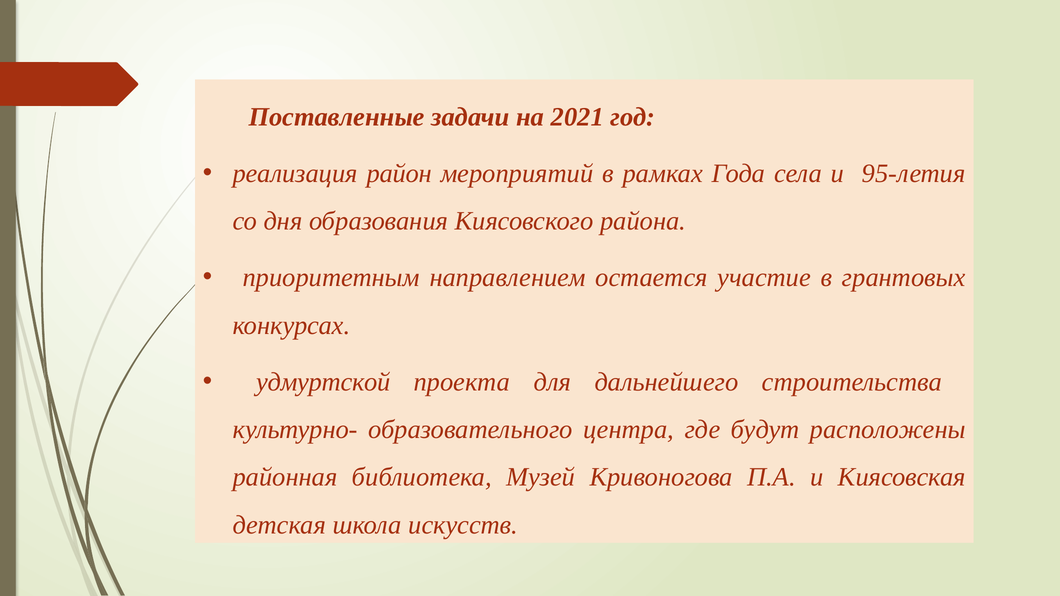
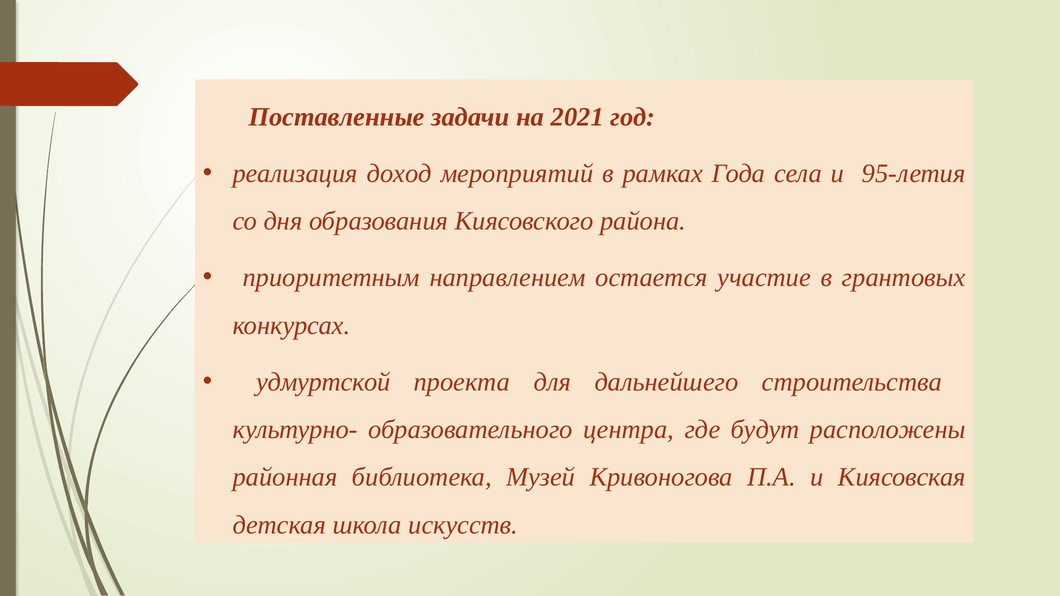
район: район -> доход
